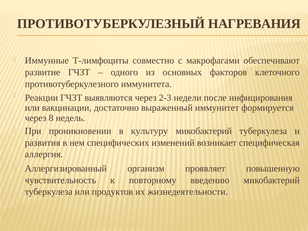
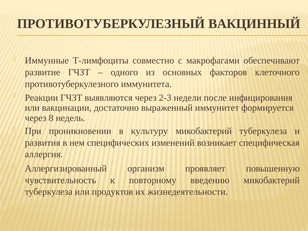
НАГРЕВАНИЯ: НАГРЕВАНИЯ -> ВАКЦИННЫЙ
